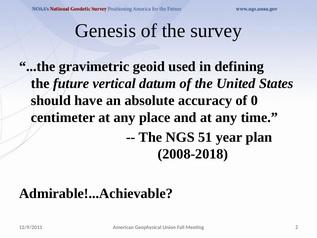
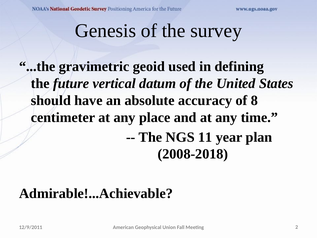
0: 0 -> 8
51: 51 -> 11
